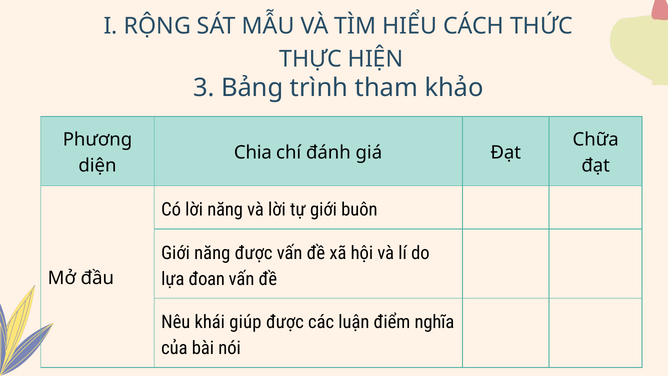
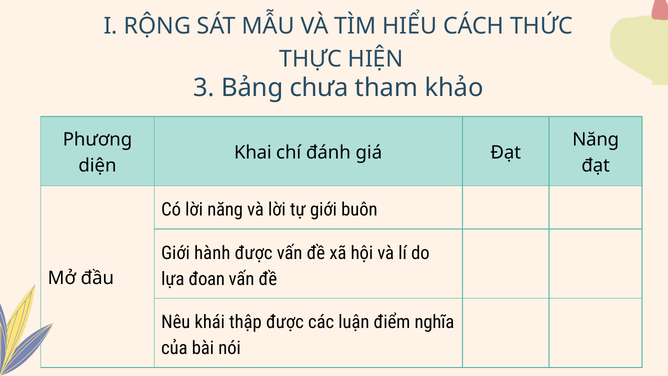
trình: trình -> chưa
Chữa at (596, 139): Chữa -> Năng
Chia: Chia -> Khai
Giới năng: năng -> hành
giúp: giúp -> thập
